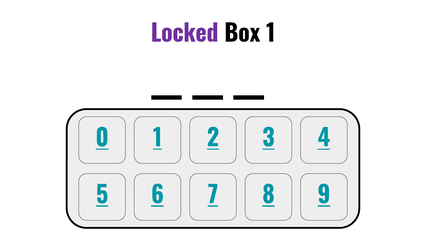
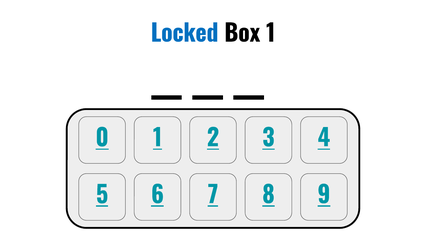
Locked colour: purple -> blue
